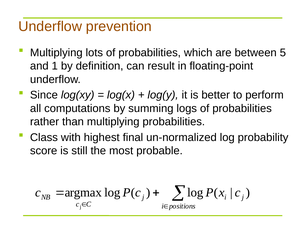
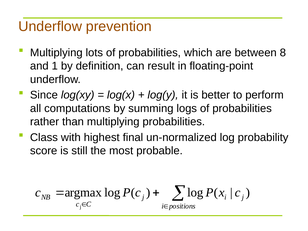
5: 5 -> 8
